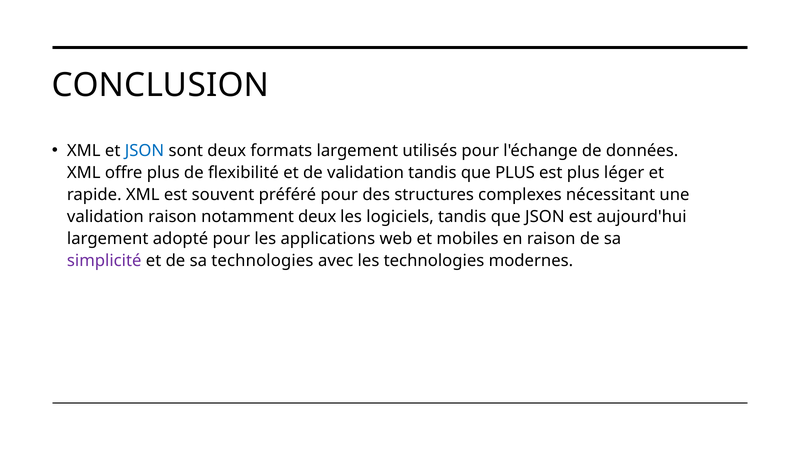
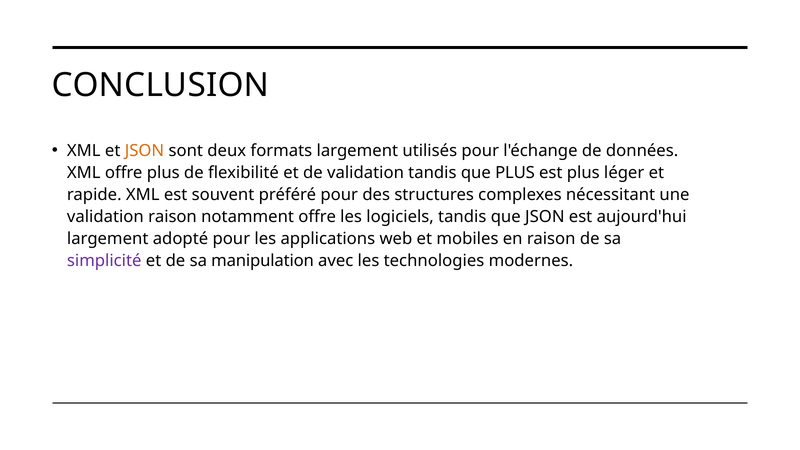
JSON at (144, 151) colour: blue -> orange
notamment deux: deux -> offre
sa technologies: technologies -> manipulation
